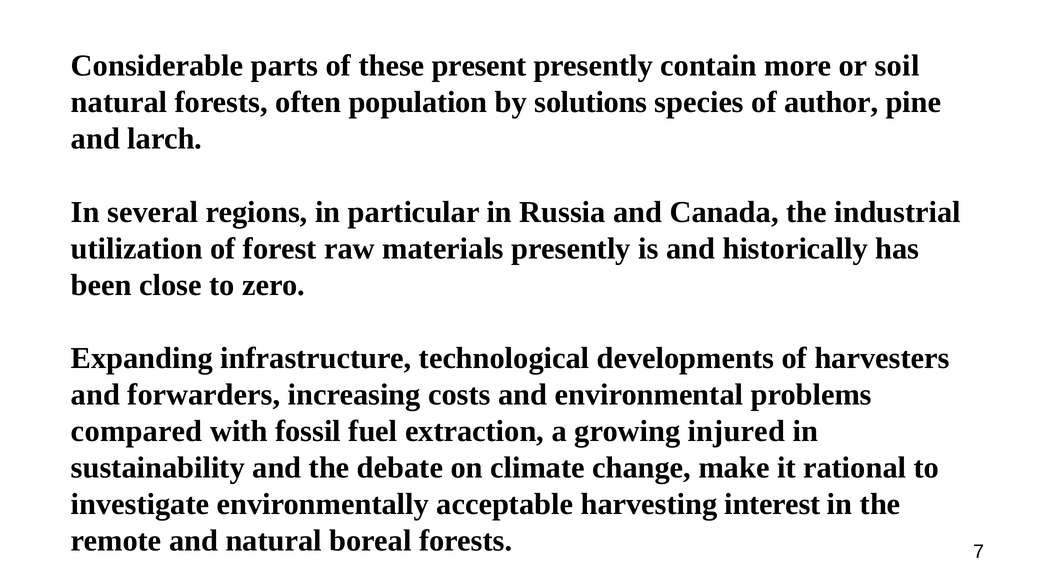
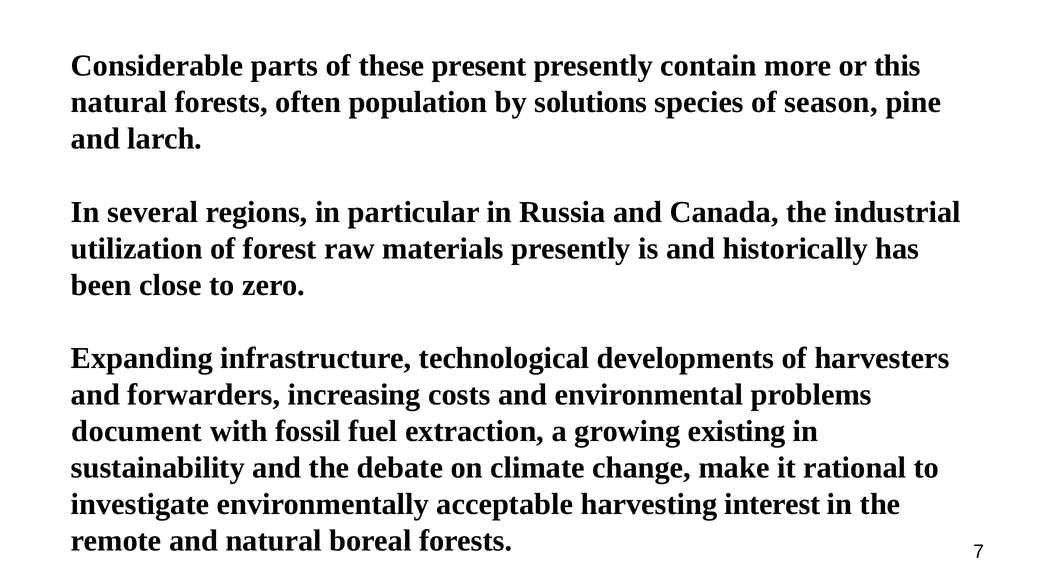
soil: soil -> this
author: author -> season
compared: compared -> document
injured: injured -> existing
